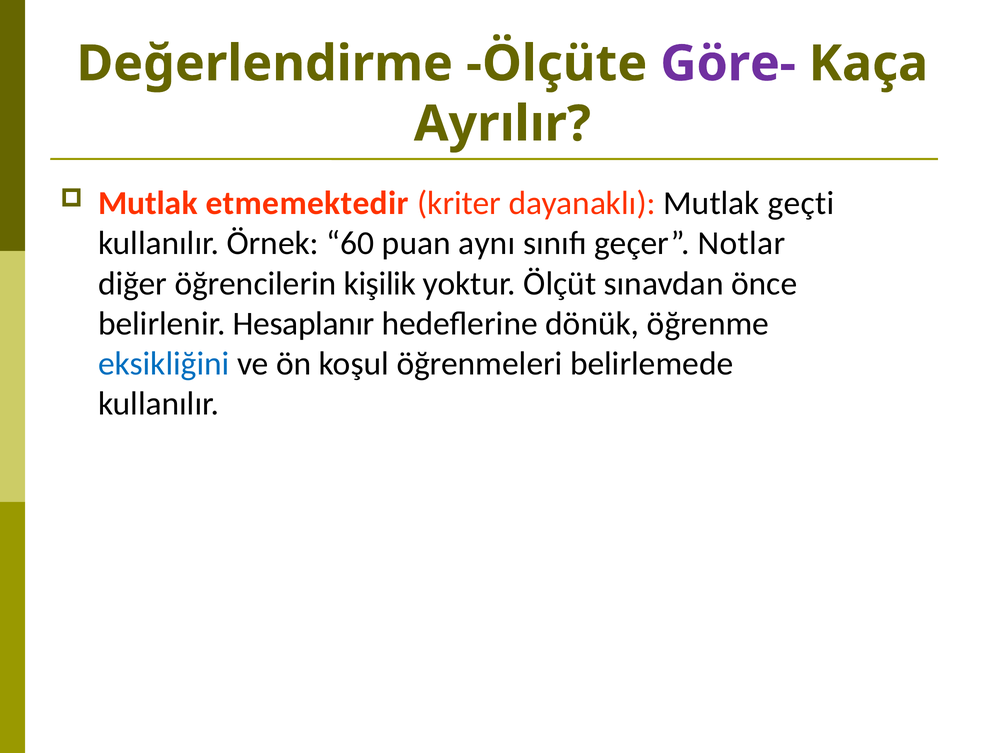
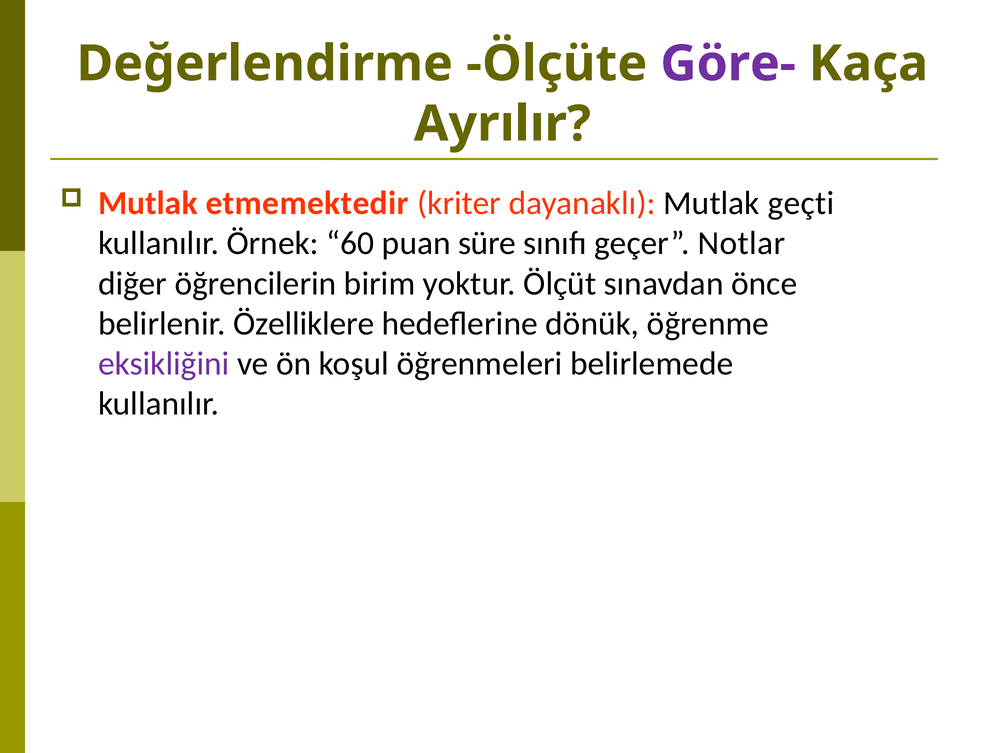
aynı: aynı -> süre
kişilik: kişilik -> birim
Hesaplanır: Hesaplanır -> Özelliklere
eksikliğini colour: blue -> purple
